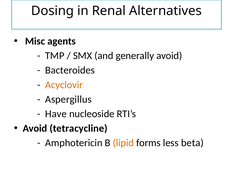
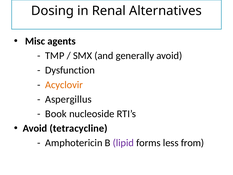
Bacteroides: Bacteroides -> Dysfunction
Have: Have -> Book
lipid colour: orange -> purple
beta: beta -> from
